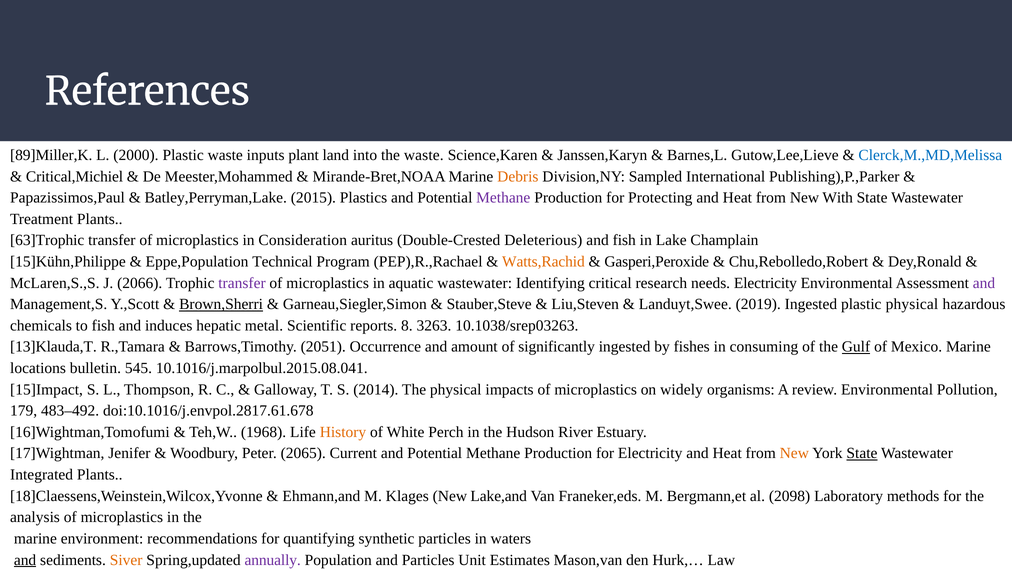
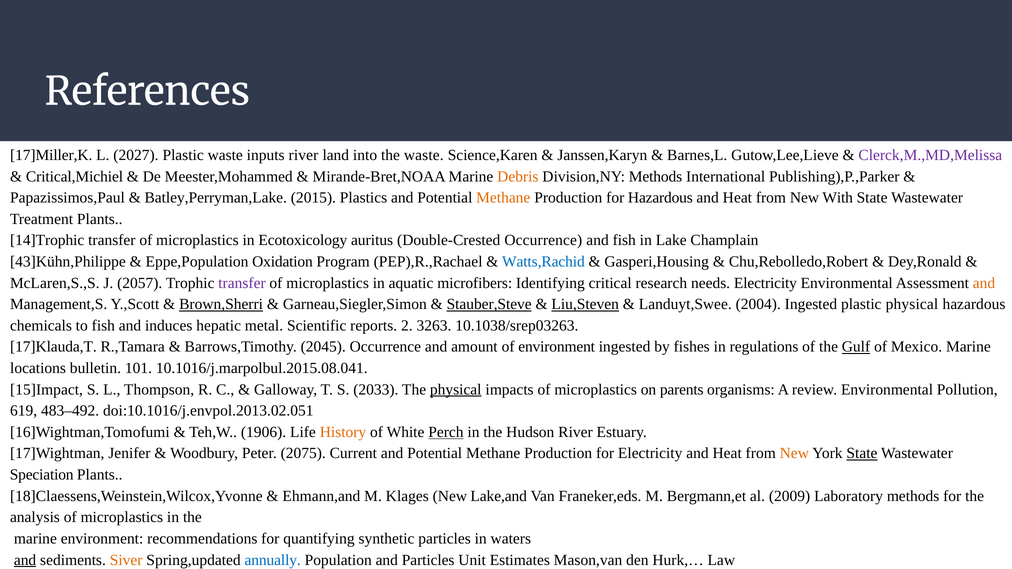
89]Miller,K: 89]Miller,K -> 17]Miller,K
2000: 2000 -> 2027
inputs plant: plant -> river
Clerck,M.,MD,Melissa colour: blue -> purple
Division,NY Sampled: Sampled -> Methods
Methane at (503, 198) colour: purple -> orange
for Protecting: Protecting -> Hazardous
63]Trophic: 63]Trophic -> 14]Trophic
Consideration: Consideration -> Ecotoxicology
Double-Crested Deleterious: Deleterious -> Occurrence
15]Kühn,Philippe: 15]Kühn,Philippe -> 43]Kühn,Philippe
Technical: Technical -> Oxidation
Watts,Rachid colour: orange -> blue
Gasperi,Peroxide: Gasperi,Peroxide -> Gasperi,Housing
2066: 2066 -> 2057
aquatic wastewater: wastewater -> microfibers
and at (984, 283) colour: purple -> orange
Stauber,Steve underline: none -> present
Liu,Steven underline: none -> present
2019: 2019 -> 2004
8: 8 -> 2
13]Klauda,T: 13]Klauda,T -> 17]Klauda,T
2051: 2051 -> 2045
of significantly: significantly -> environment
consuming: consuming -> regulations
545: 545 -> 101
2014: 2014 -> 2033
physical at (456, 390) underline: none -> present
widely: widely -> parents
179: 179 -> 619
doi:10.1016/j.envpol.2817.61.678: doi:10.1016/j.envpol.2817.61.678 -> doi:10.1016/j.envpol.2013.02.051
1968: 1968 -> 1906
Perch underline: none -> present
2065: 2065 -> 2075
Integrated: Integrated -> Speciation
2098: 2098 -> 2009
annually colour: purple -> blue
